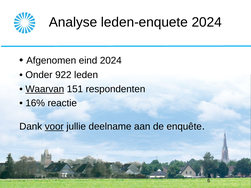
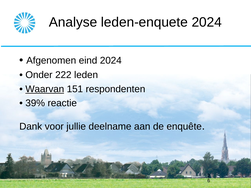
922: 922 -> 222
16%: 16% -> 39%
voor underline: present -> none
